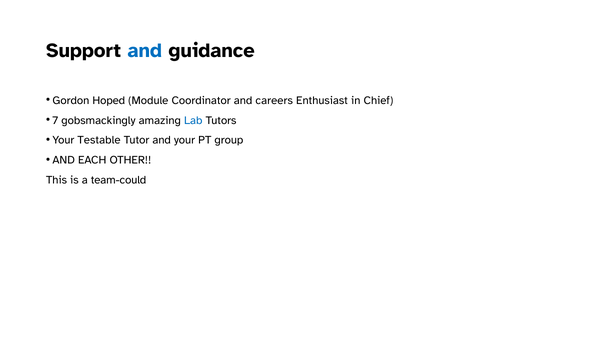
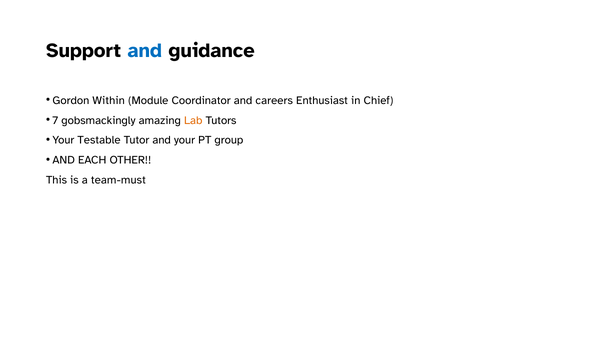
Hoped: Hoped -> Within
Lab colour: blue -> orange
team-could: team-could -> team-must
